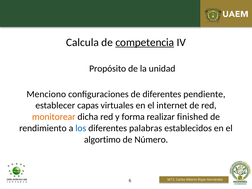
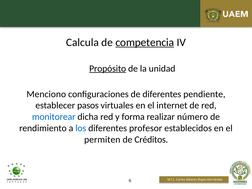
Propósito underline: none -> present
capas: capas -> pasos
monitorear colour: orange -> blue
finished: finished -> número
palabras: palabras -> profesor
algortimo: algortimo -> permiten
Número: Número -> Créditos
